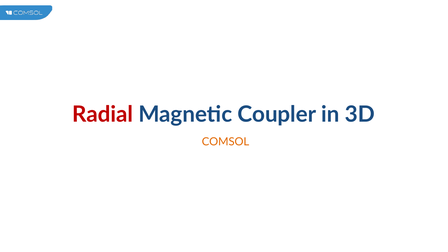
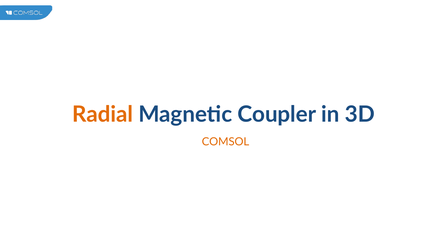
Radial colour: red -> orange
